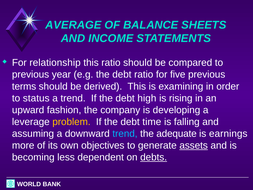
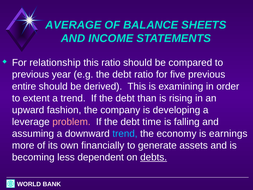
terms: terms -> entire
status: status -> extent
high: high -> than
problem colour: yellow -> pink
adequate: adequate -> economy
objectives: objectives -> financially
assets underline: present -> none
